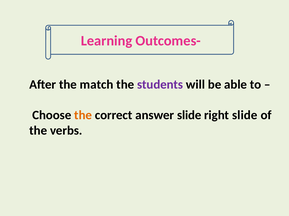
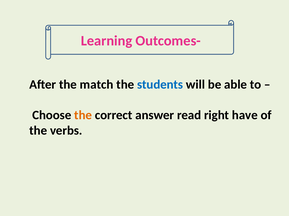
students colour: purple -> blue
answer slide: slide -> read
right slide: slide -> have
